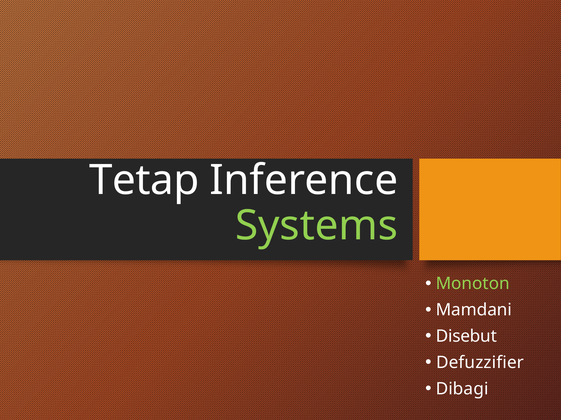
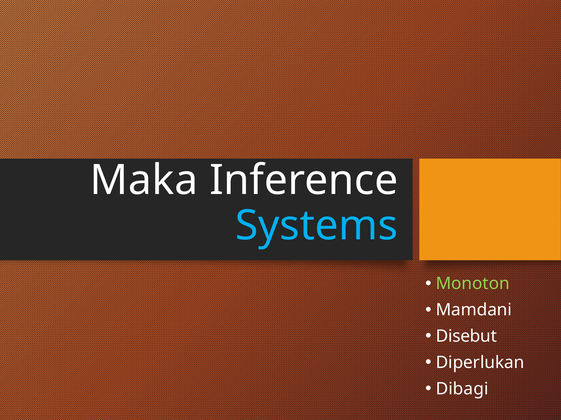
Tetap: Tetap -> Maka
Systems colour: light green -> light blue
Defuzzifier: Defuzzifier -> Diperlukan
